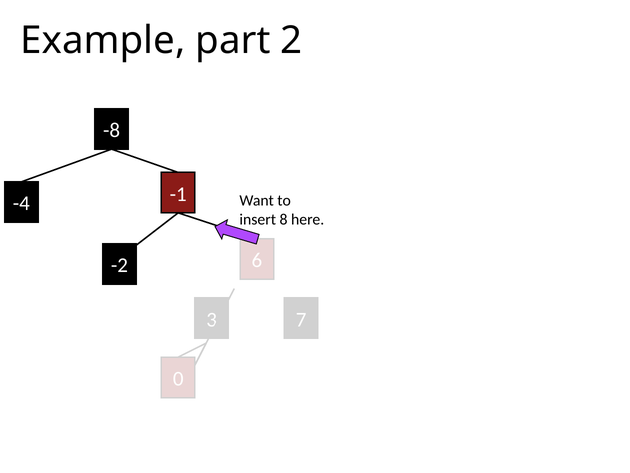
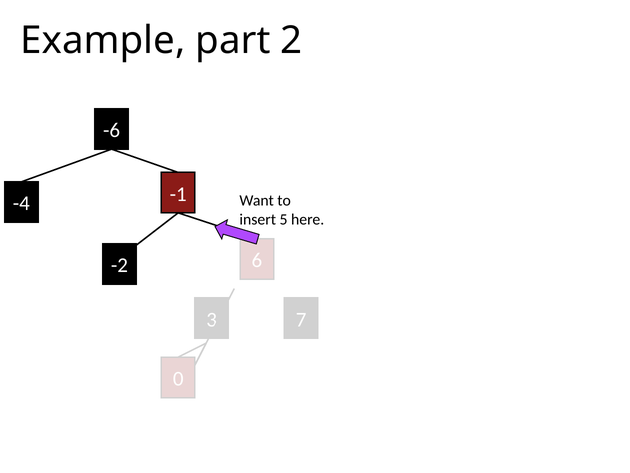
-8: -8 -> -6
8: 8 -> 5
